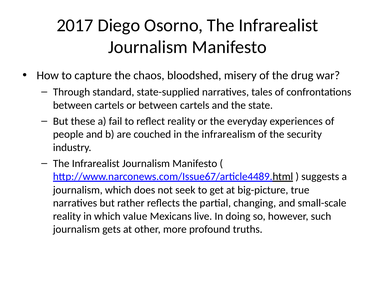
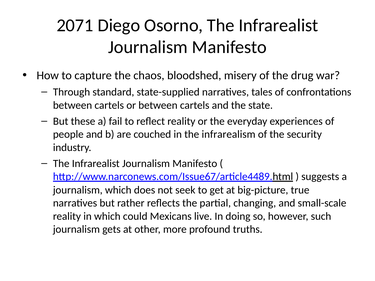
2017: 2017 -> 2071
value: value -> could
